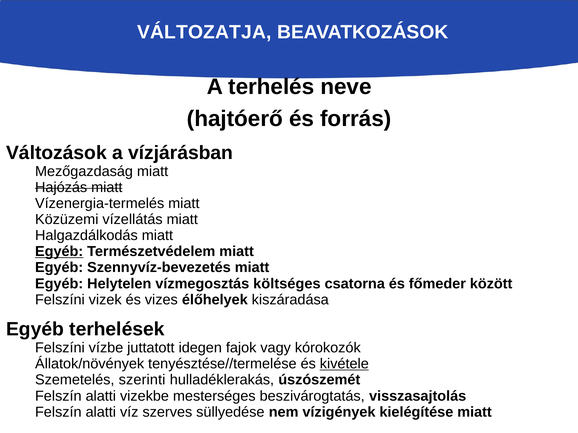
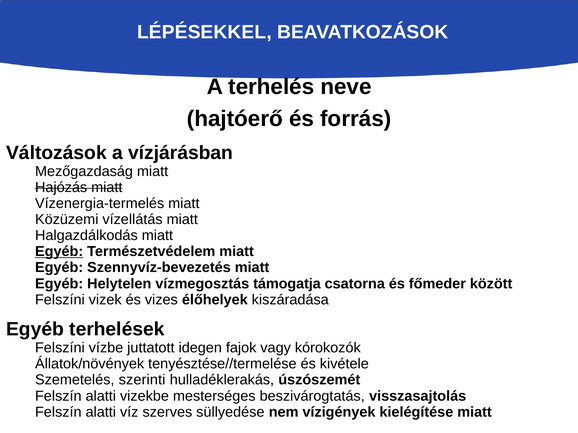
VÁLTOZATJA: VÁLTOZATJA -> LÉPÉSEKKEL
költséges: költséges -> támogatja
kivétele underline: present -> none
